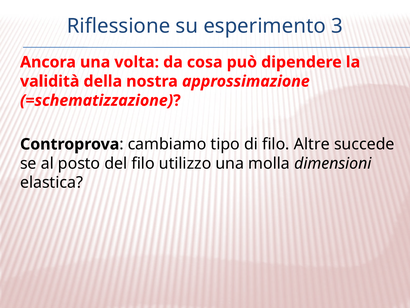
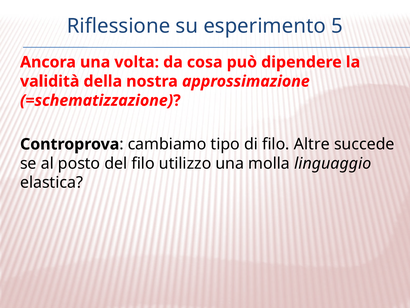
3: 3 -> 5
dimensioni: dimensioni -> linguaggio
